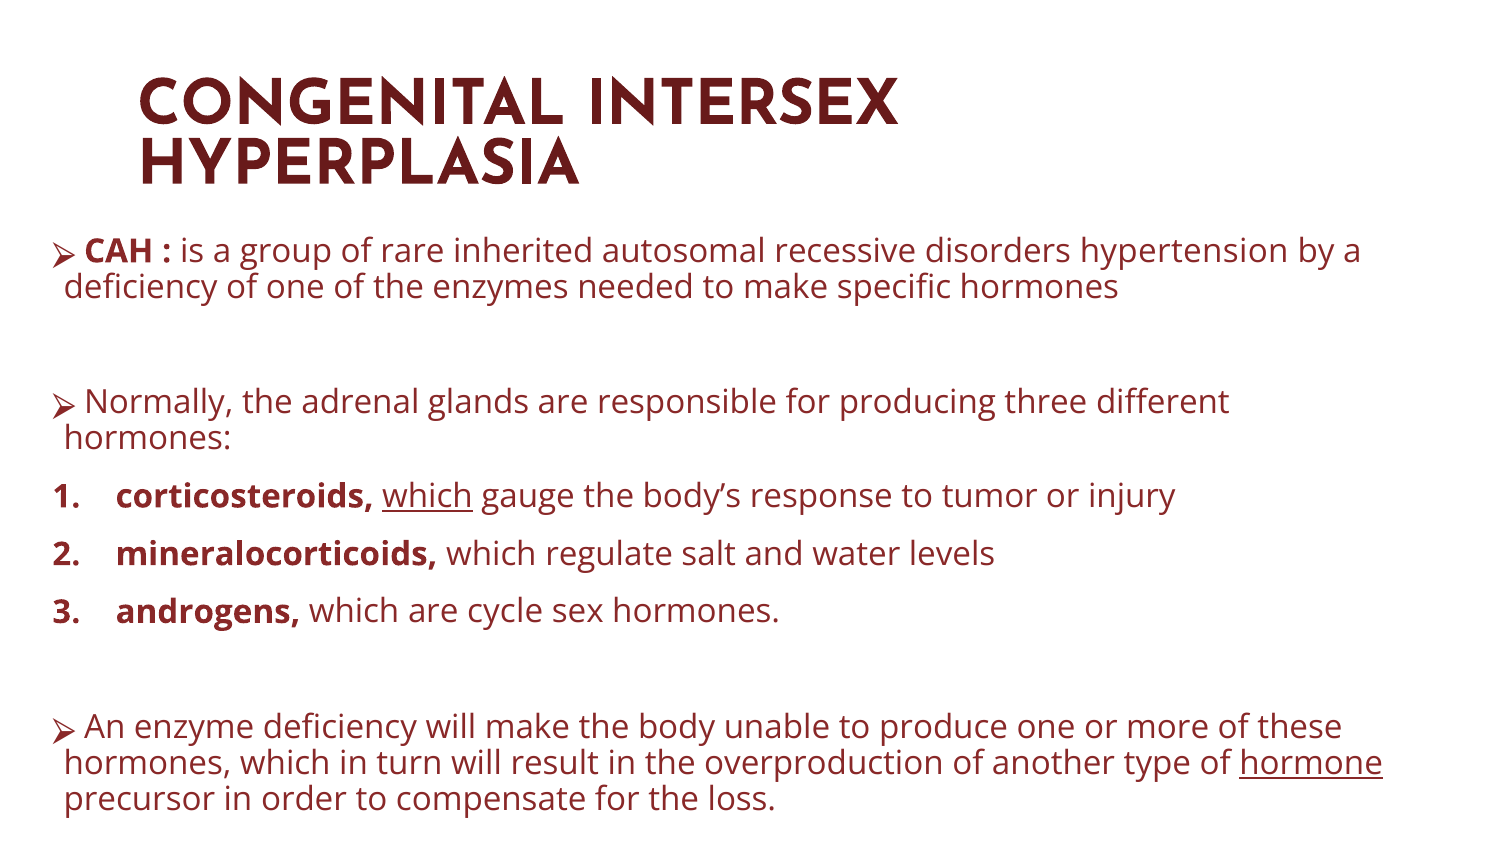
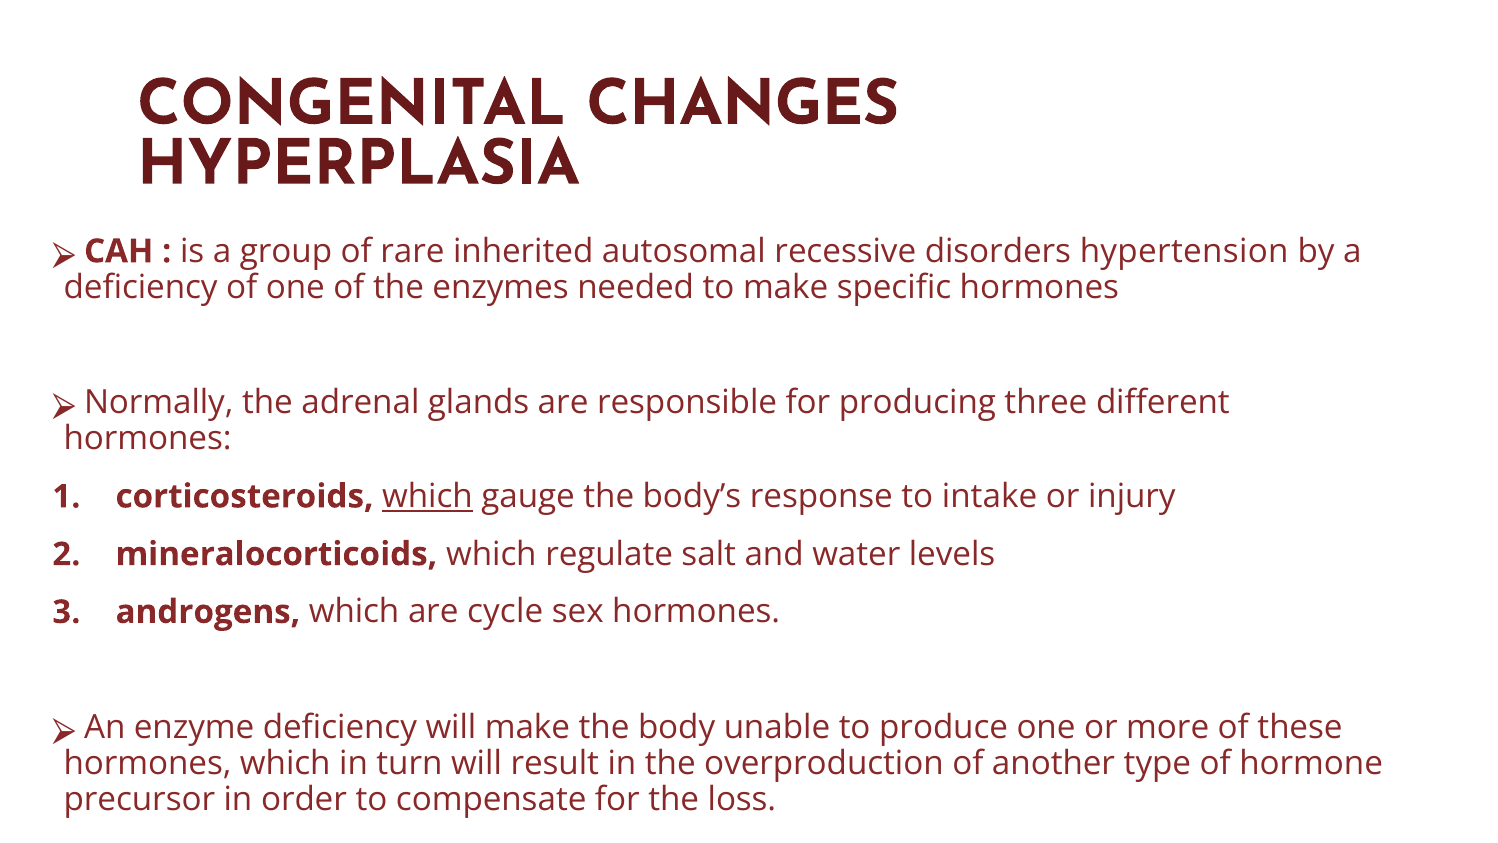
INTERSEX: INTERSEX -> CHANGES
tumor: tumor -> intake
hormone underline: present -> none
